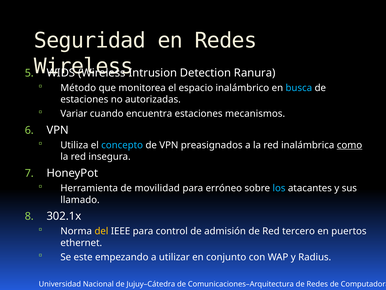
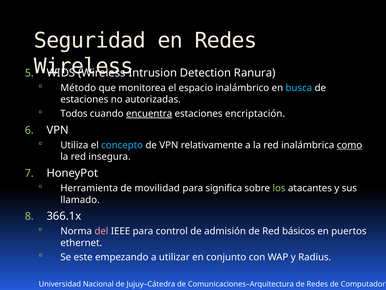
Variar: Variar -> Todos
encuentra underline: none -> present
mecanismos: mecanismos -> encriptación
preasignados: preasignados -> relativamente
erróneo: erróneo -> significa
los colour: light blue -> light green
302.1x: 302.1x -> 366.1x
del colour: yellow -> pink
tercero: tercero -> básicos
